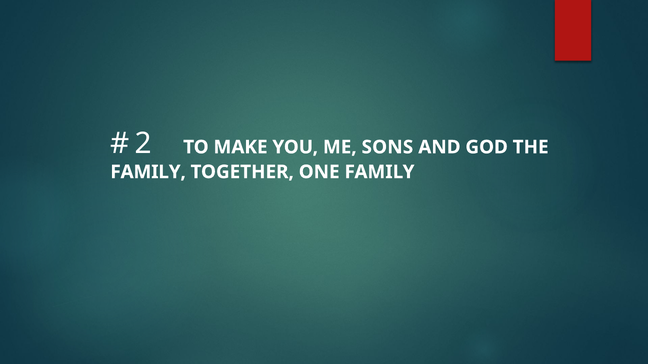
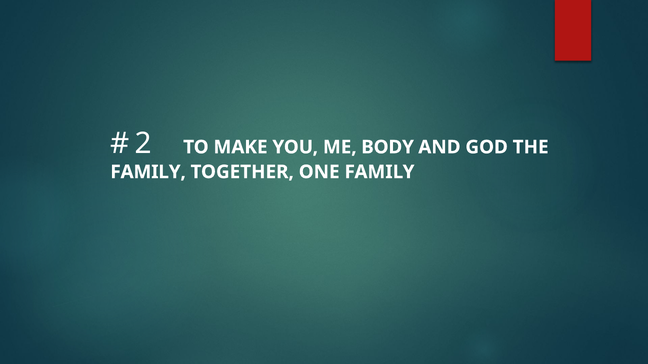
SONS: SONS -> BODY
